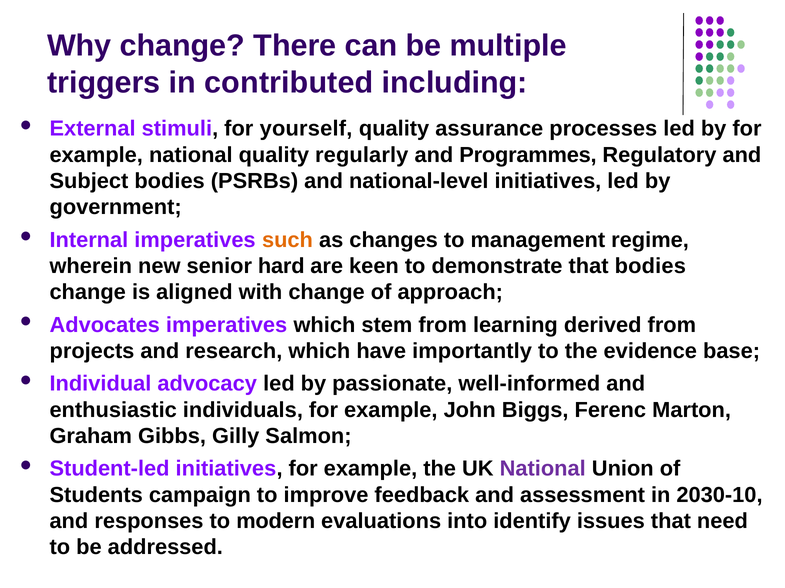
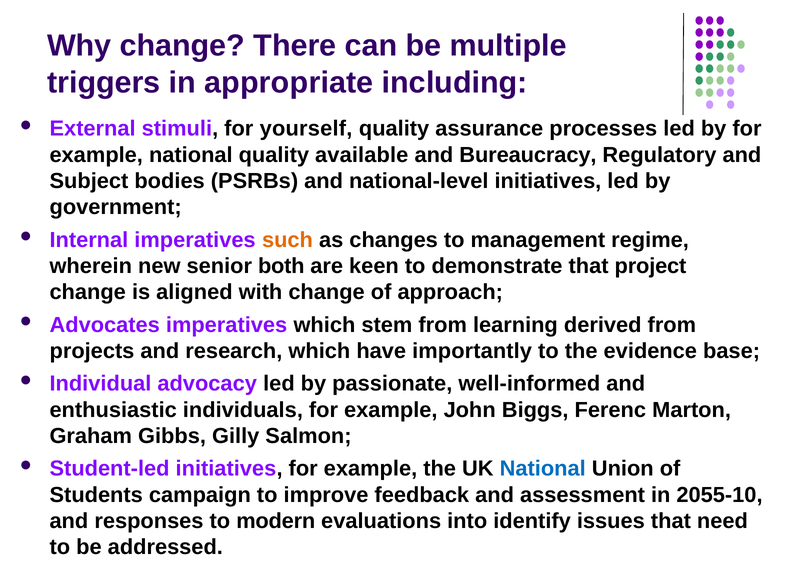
contributed: contributed -> appropriate
regularly: regularly -> available
Programmes: Programmes -> Bureaucracy
hard: hard -> both
that bodies: bodies -> project
National at (543, 469) colour: purple -> blue
2030-10: 2030-10 -> 2055-10
